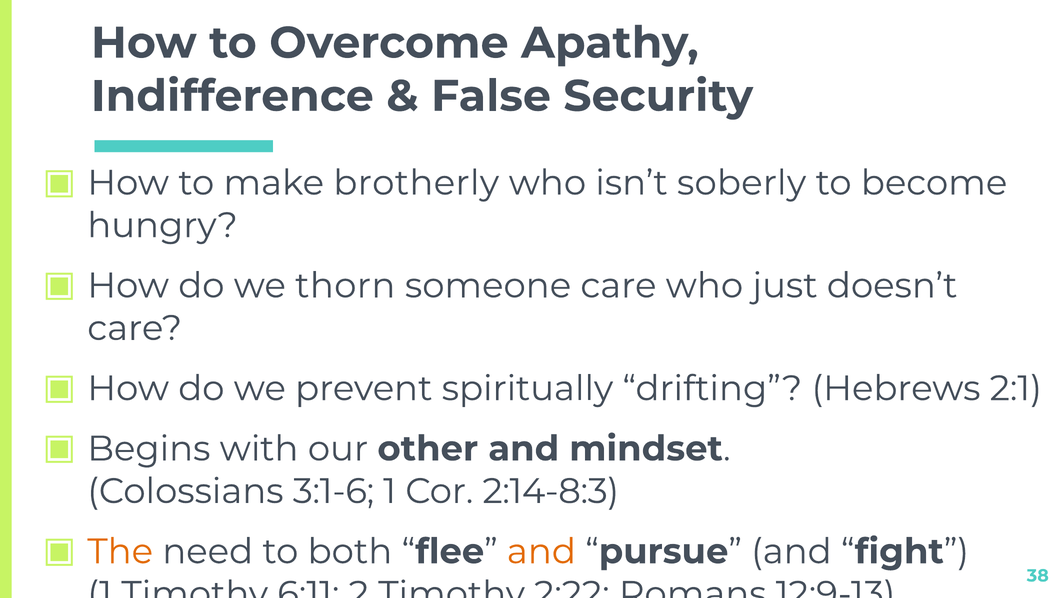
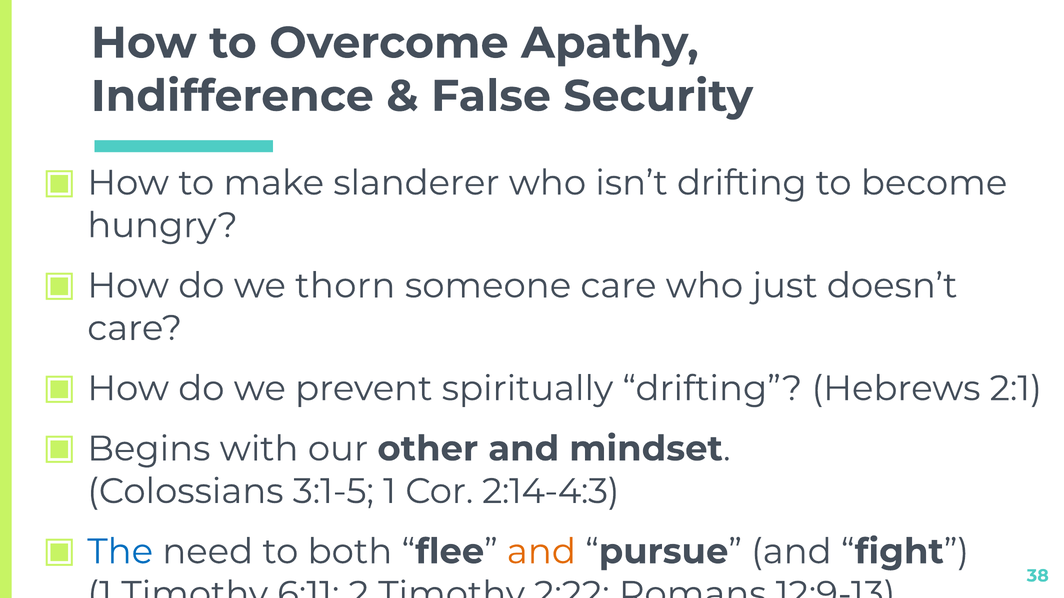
brotherly: brotherly -> slanderer
isn’t soberly: soberly -> drifting
3:1-6: 3:1-6 -> 3:1-5
2:14-8:3: 2:14-8:3 -> 2:14-4:3
The colour: orange -> blue
